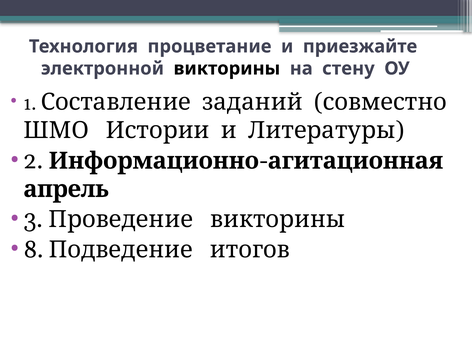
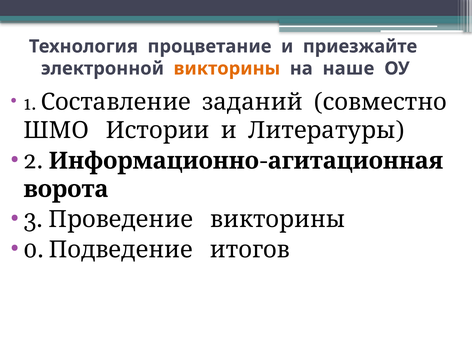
викторины at (227, 68) colour: black -> orange
стену: стену -> наше
апрель: апрель -> ворота
8: 8 -> 0
